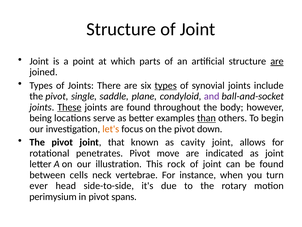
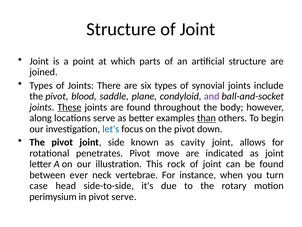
are at (277, 61) underline: present -> none
types at (166, 85) underline: present -> none
single: single -> blood
being: being -> along
let's colour: orange -> blue
that: that -> side
cells: cells -> ever
ever: ever -> case
pivot spans: spans -> serve
